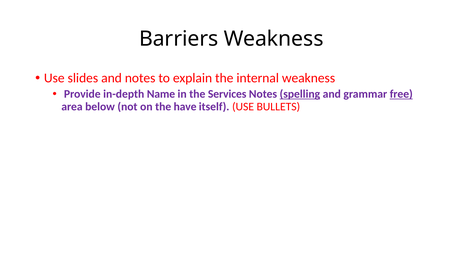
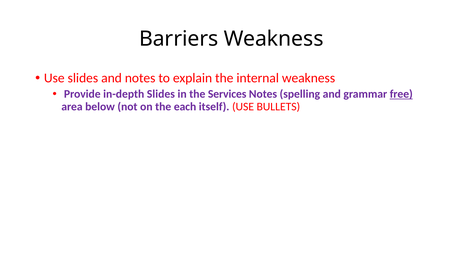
in-depth Name: Name -> Slides
spelling underline: present -> none
have: have -> each
